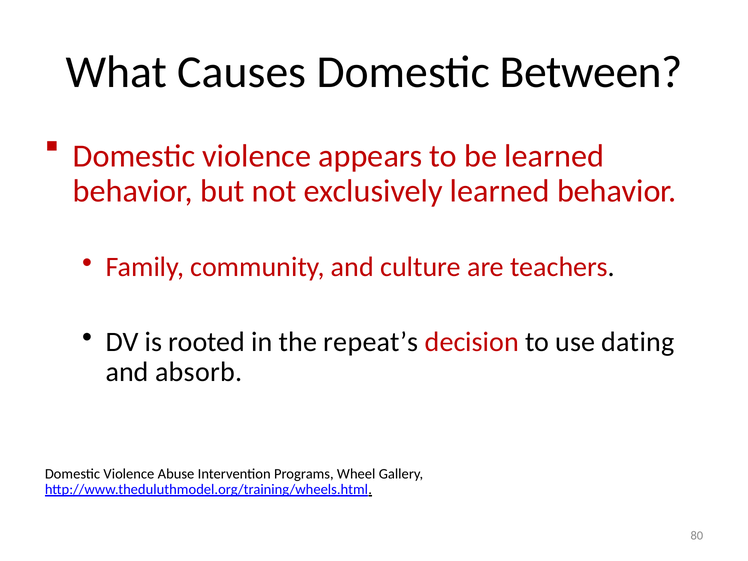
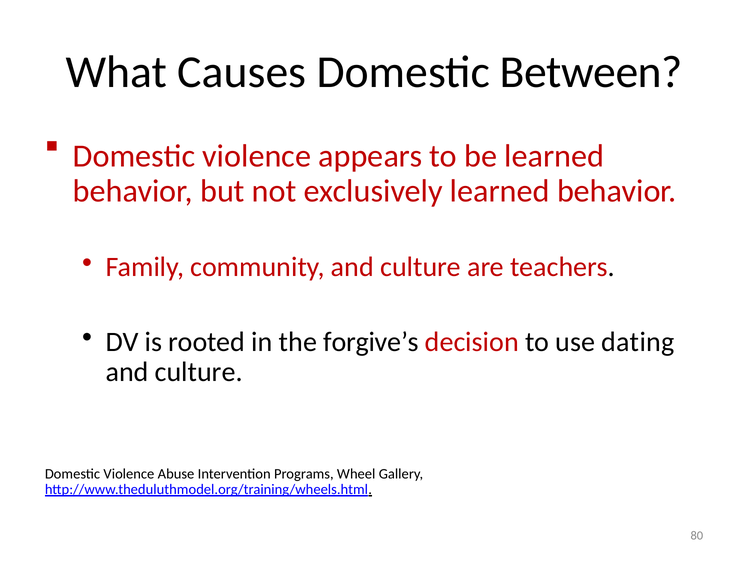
repeat’s: repeat’s -> forgive’s
absorb at (199, 372): absorb -> culture
